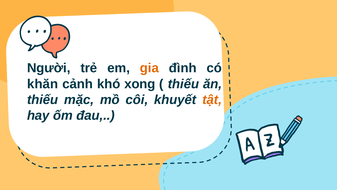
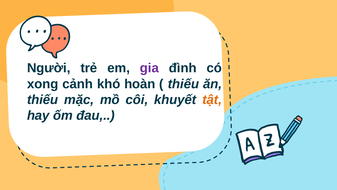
gia colour: orange -> purple
khăn: khăn -> xong
xong: xong -> hoàn
